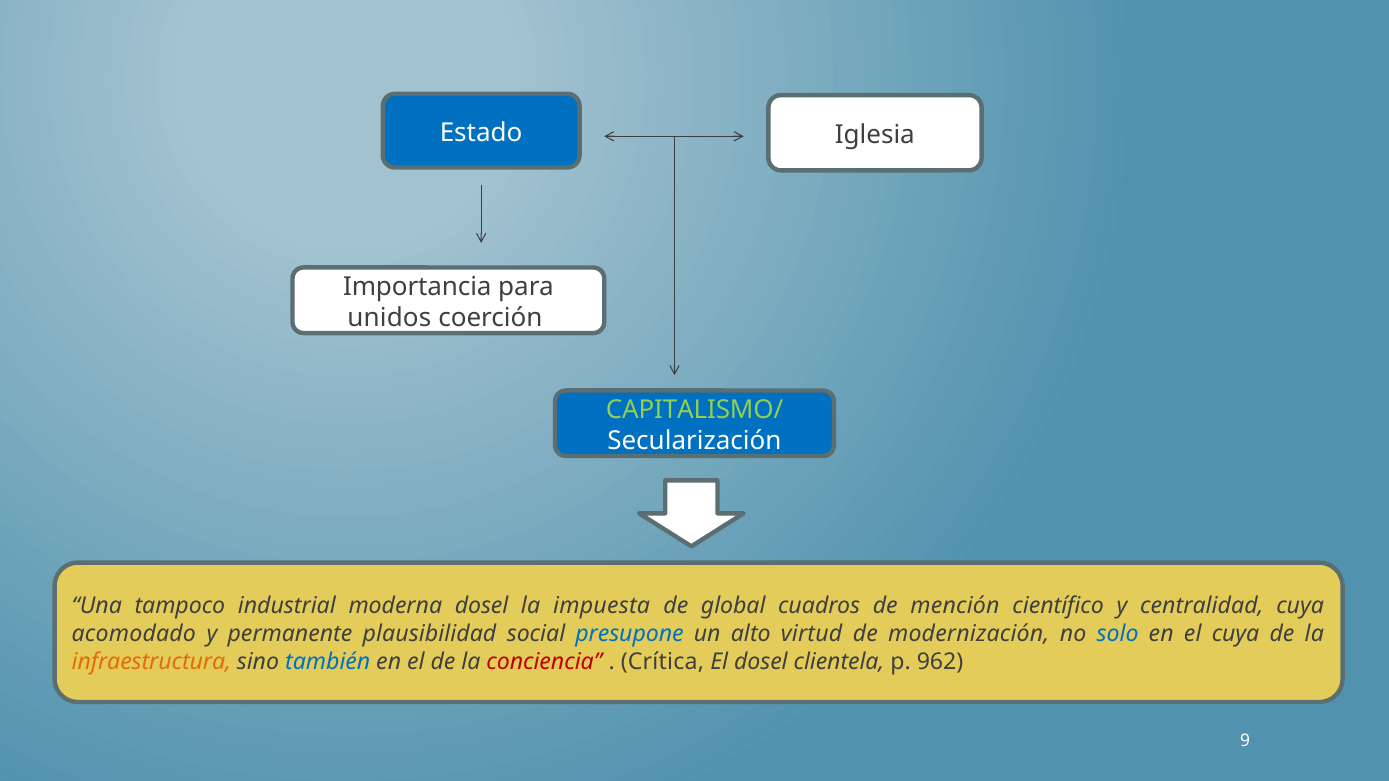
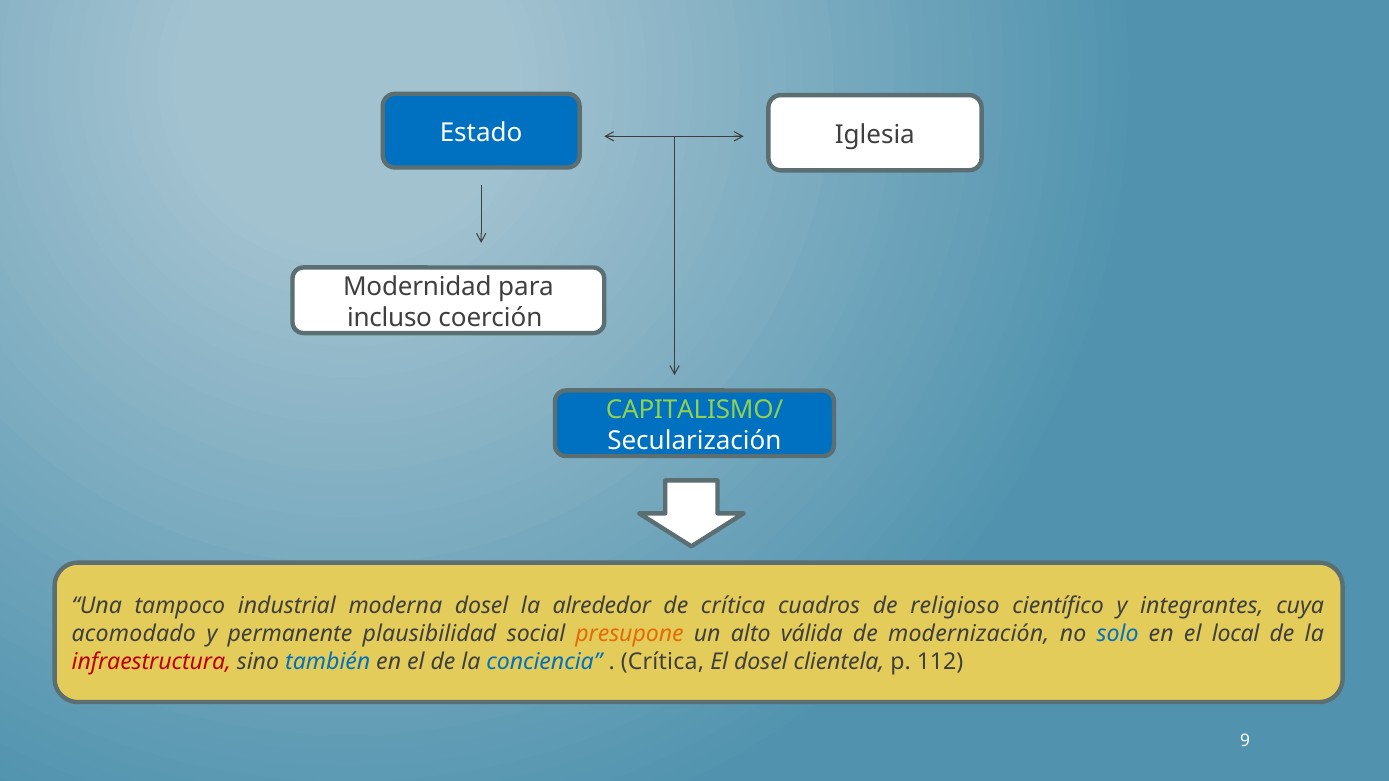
Importancia: Importancia -> Modernidad
unidos: unidos -> incluso
impuesta: impuesta -> alrededor
de global: global -> crítica
mención: mención -> religioso
centralidad: centralidad -> integrantes
presupone colour: blue -> orange
virtud: virtud -> válida
el cuya: cuya -> local
infraestructura colour: orange -> red
conciencia colour: red -> blue
962: 962 -> 112
